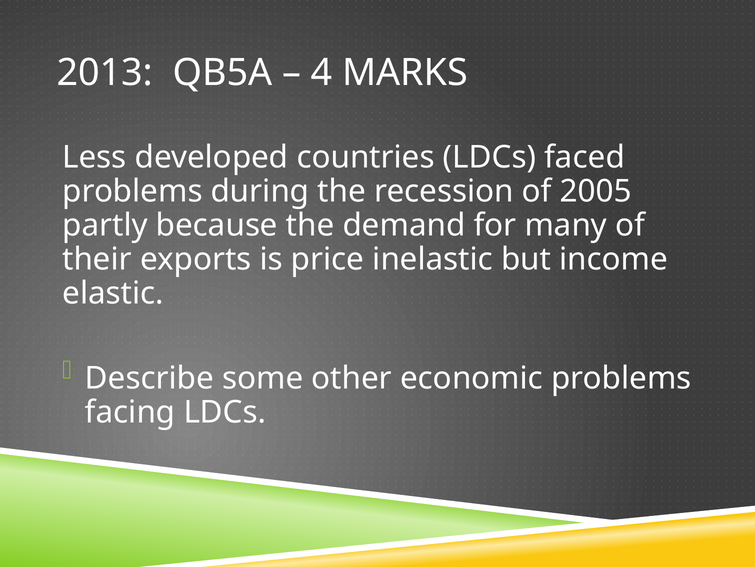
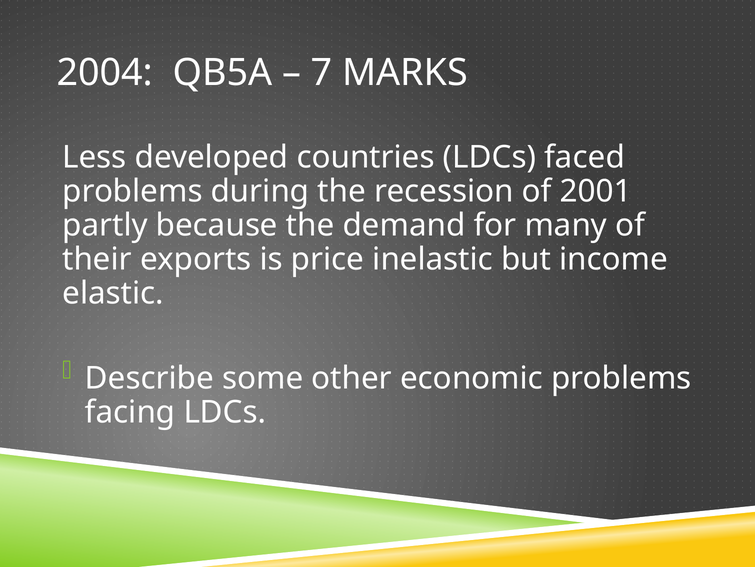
2013: 2013 -> 2004
4: 4 -> 7
2005: 2005 -> 2001
